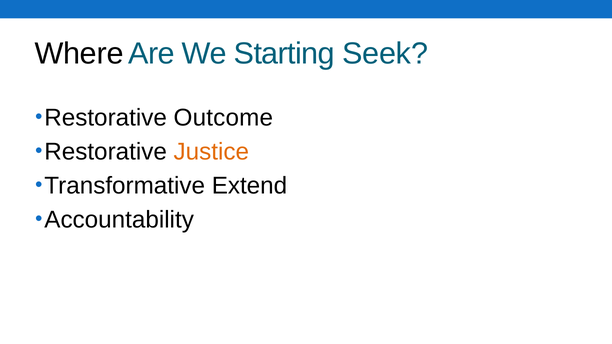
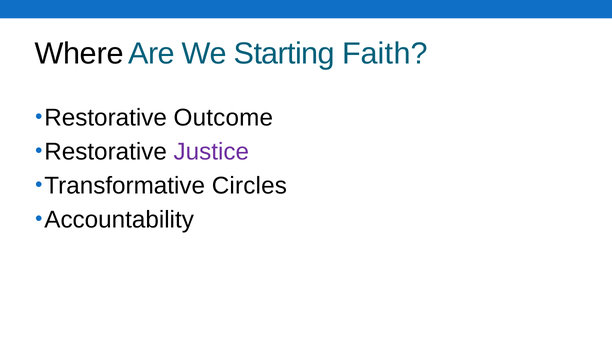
Seek: Seek -> Faith
Justice colour: orange -> purple
Extend: Extend -> Circles
